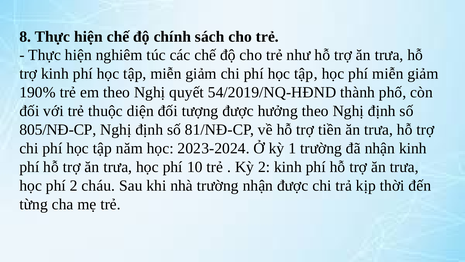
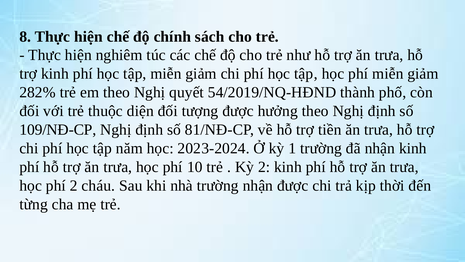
190%: 190% -> 282%
805/NĐ-CP: 805/NĐ-CP -> 109/NĐ-CP
